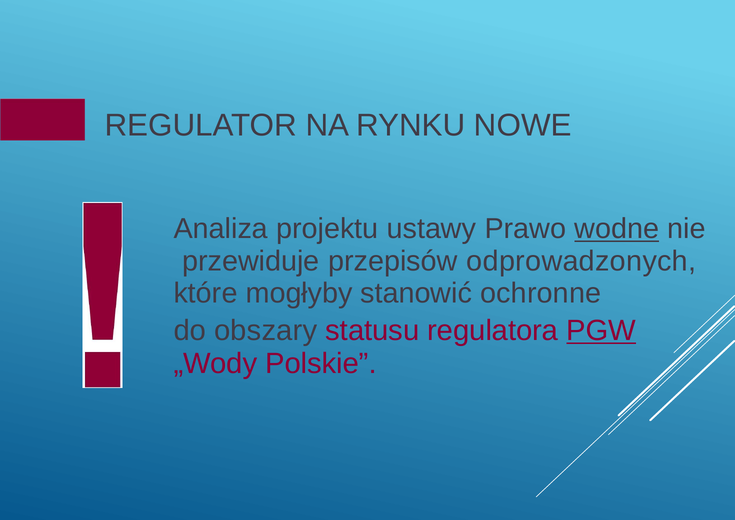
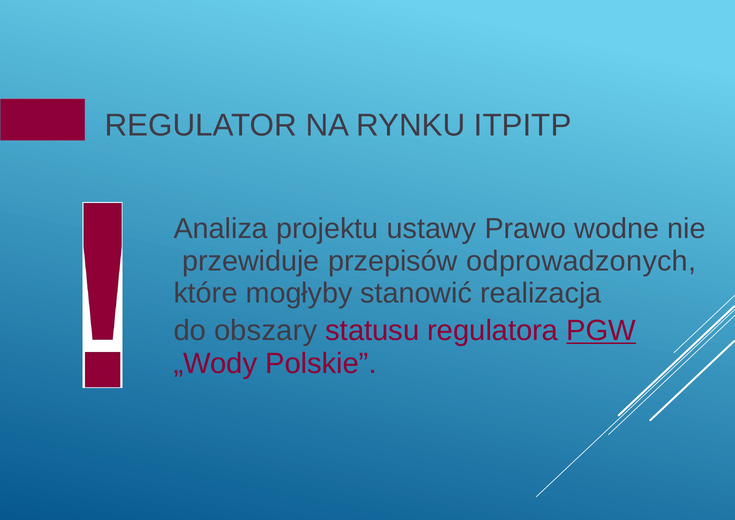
NOWE: NOWE -> ITPITP
wodne underline: present -> none
ochronne: ochronne -> realizacja
